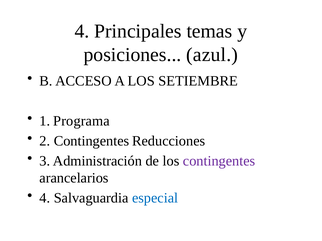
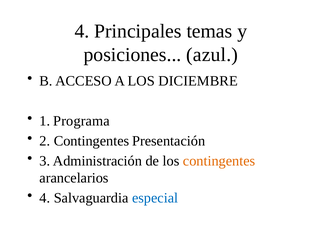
SETIEMBRE: SETIEMBRE -> DICIEMBRE
Reducciones: Reducciones -> Presentación
contingentes at (219, 161) colour: purple -> orange
